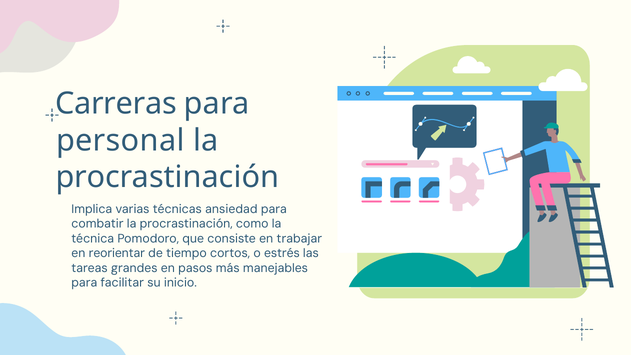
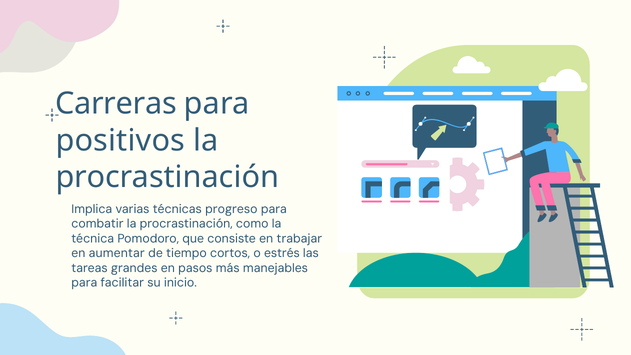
personal: personal -> positivos
ansiedad: ansiedad -> progreso
reorientar: reorientar -> aumentar
